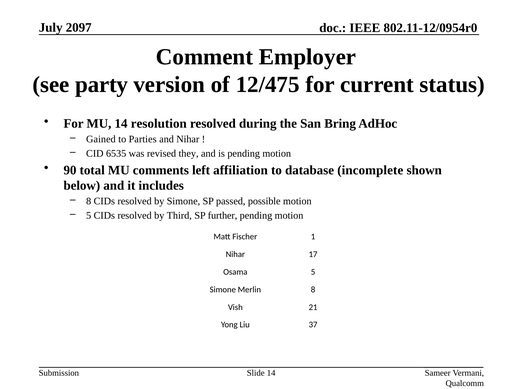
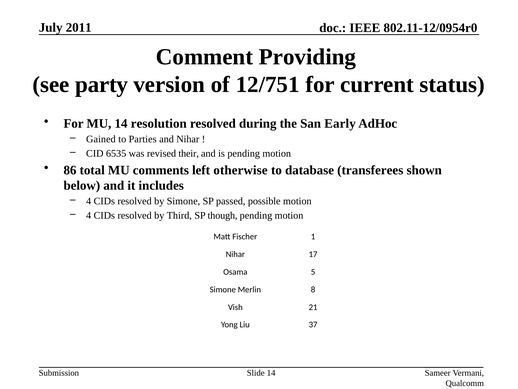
2097: 2097 -> 2011
Employer: Employer -> Providing
12/475: 12/475 -> 12/751
Bring: Bring -> Early
they: they -> their
90: 90 -> 86
affiliation: affiliation -> otherwise
incomplete: incomplete -> transferees
8 at (89, 201): 8 -> 4
5 at (89, 215): 5 -> 4
further: further -> though
